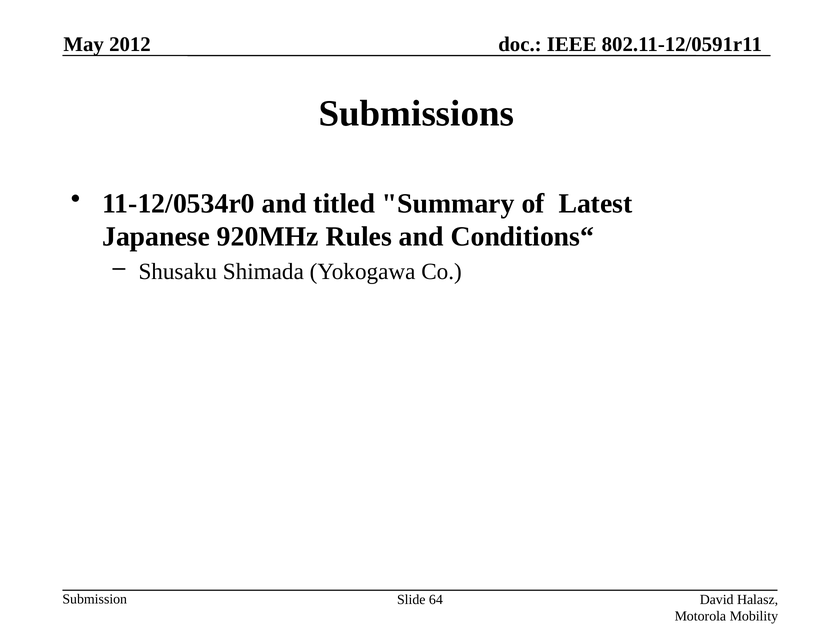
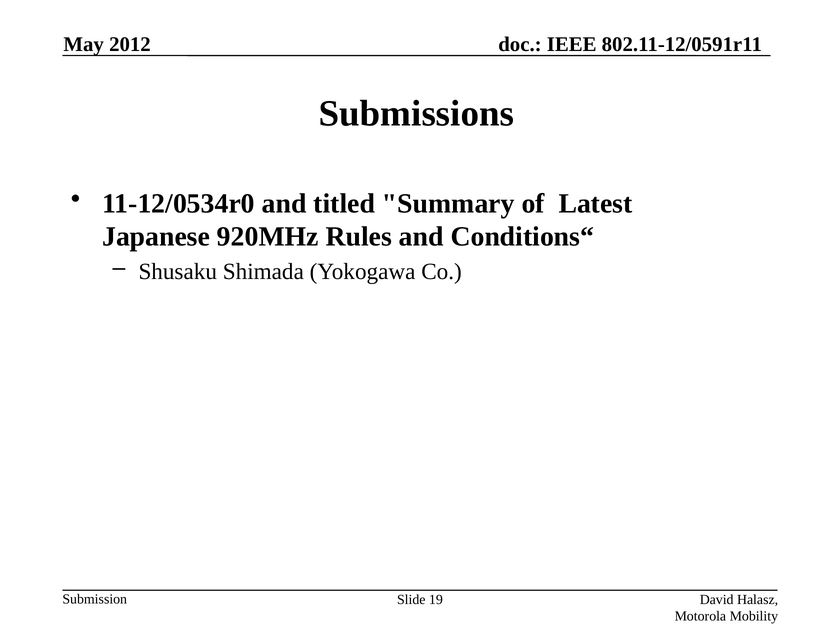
64: 64 -> 19
